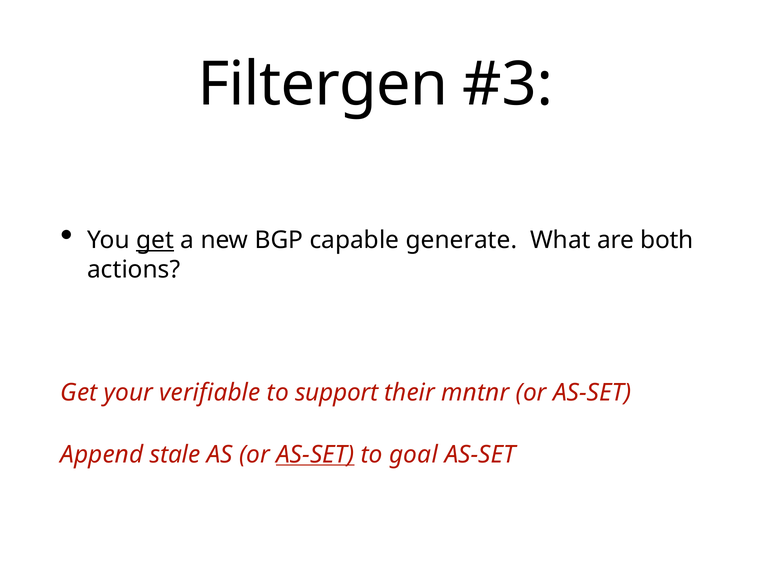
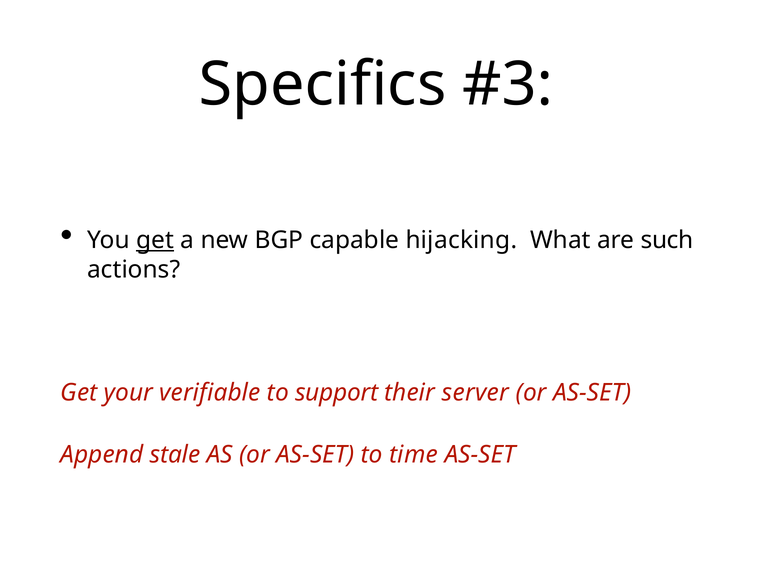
Filtergen: Filtergen -> Specifics
generate: generate -> hijacking
both: both -> such
mntnr: mntnr -> server
AS-SET at (315, 454) underline: present -> none
goal: goal -> time
